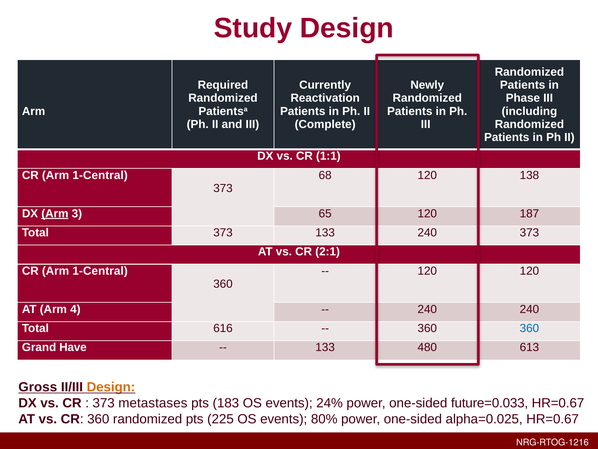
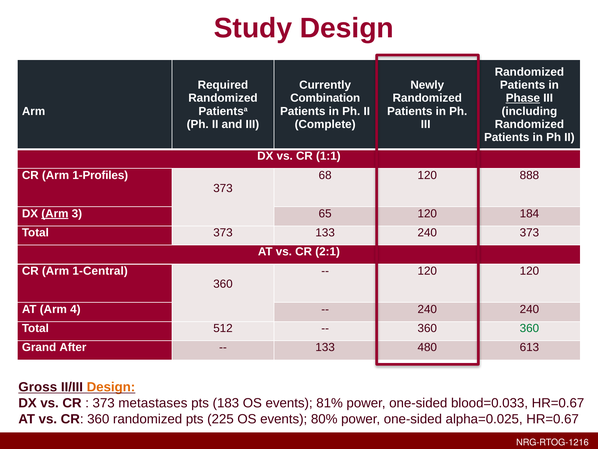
Reactivation: Reactivation -> Combination
Phase at (523, 98) underline: none -> present
1-Central at (100, 175): 1-Central -> 1-Profiles
138: 138 -> 888
187: 187 -> 184
616: 616 -> 512
360 at (529, 328) colour: blue -> green
Have: Have -> After
24%: 24% -> 81%
future=0.033: future=0.033 -> blood=0.033
